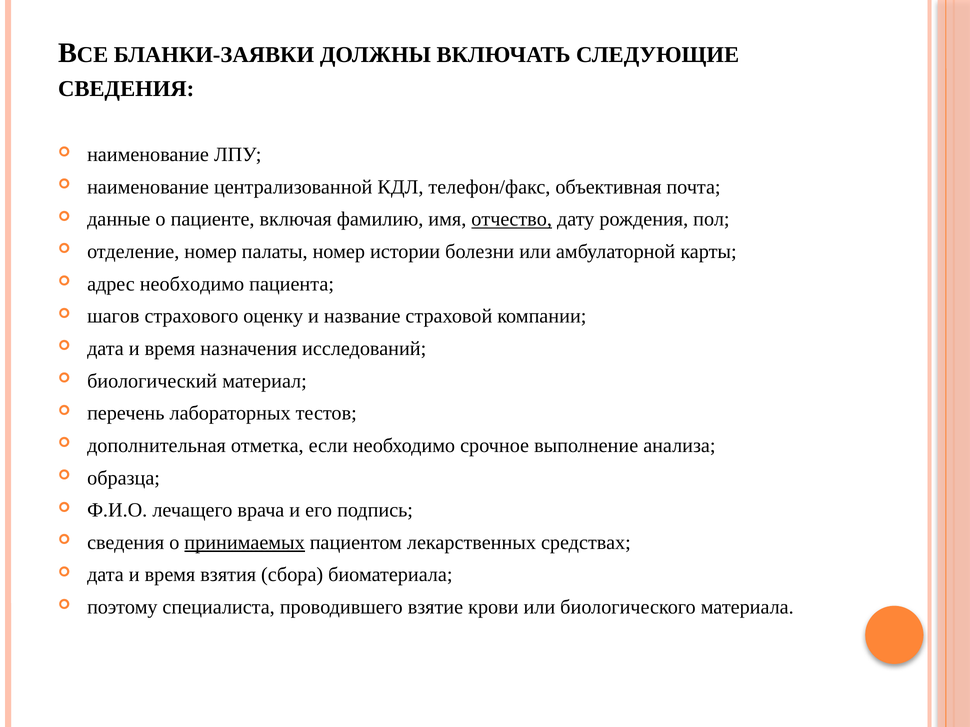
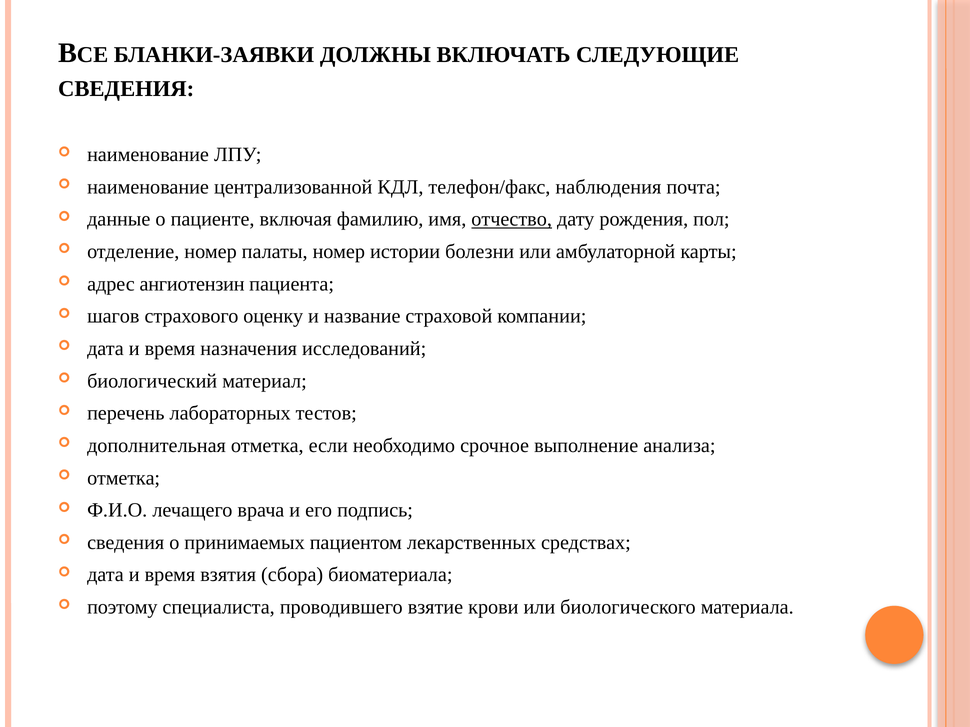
объективная: объективная -> наблюдения
адрес необходимо: необходимо -> ангиотензин
образца at (124, 478): образца -> отметка
принимаемых underline: present -> none
